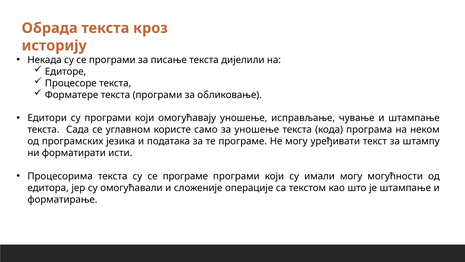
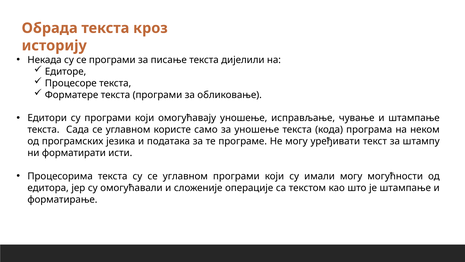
су се програме: програме -> углавном
